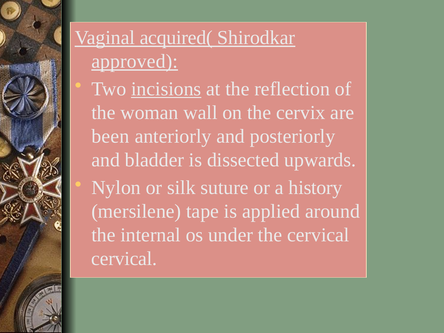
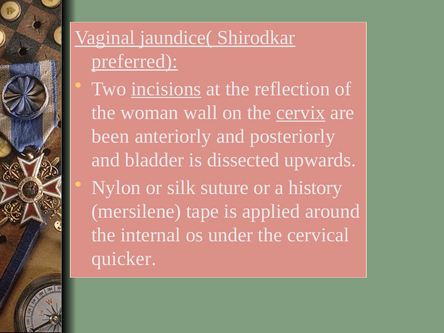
acquired(: acquired( -> jaundice(
approved: approved -> preferred
cervix underline: none -> present
cervical at (124, 259): cervical -> quicker
